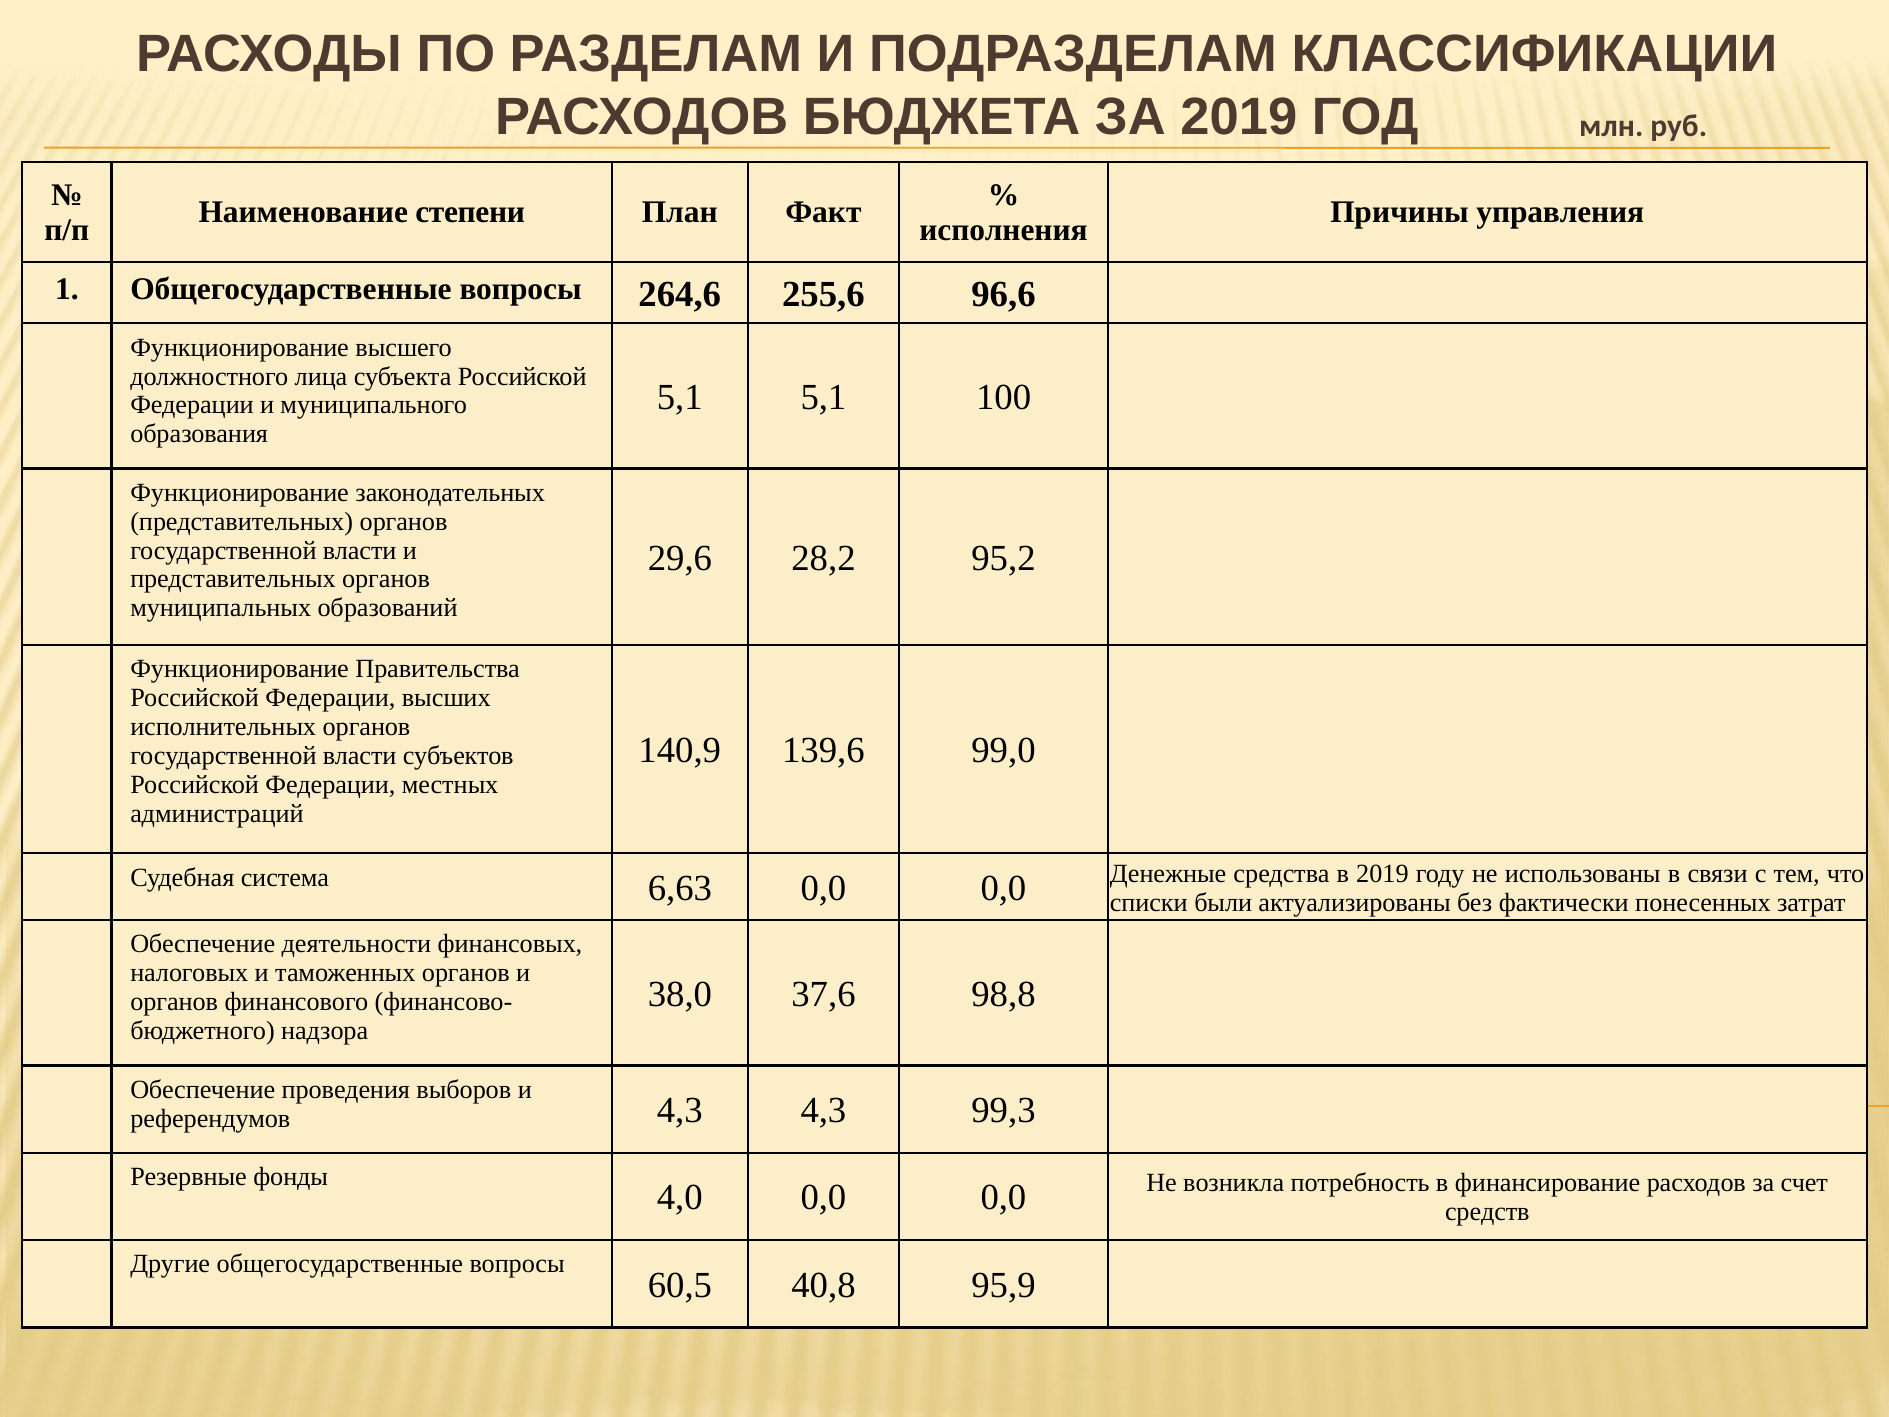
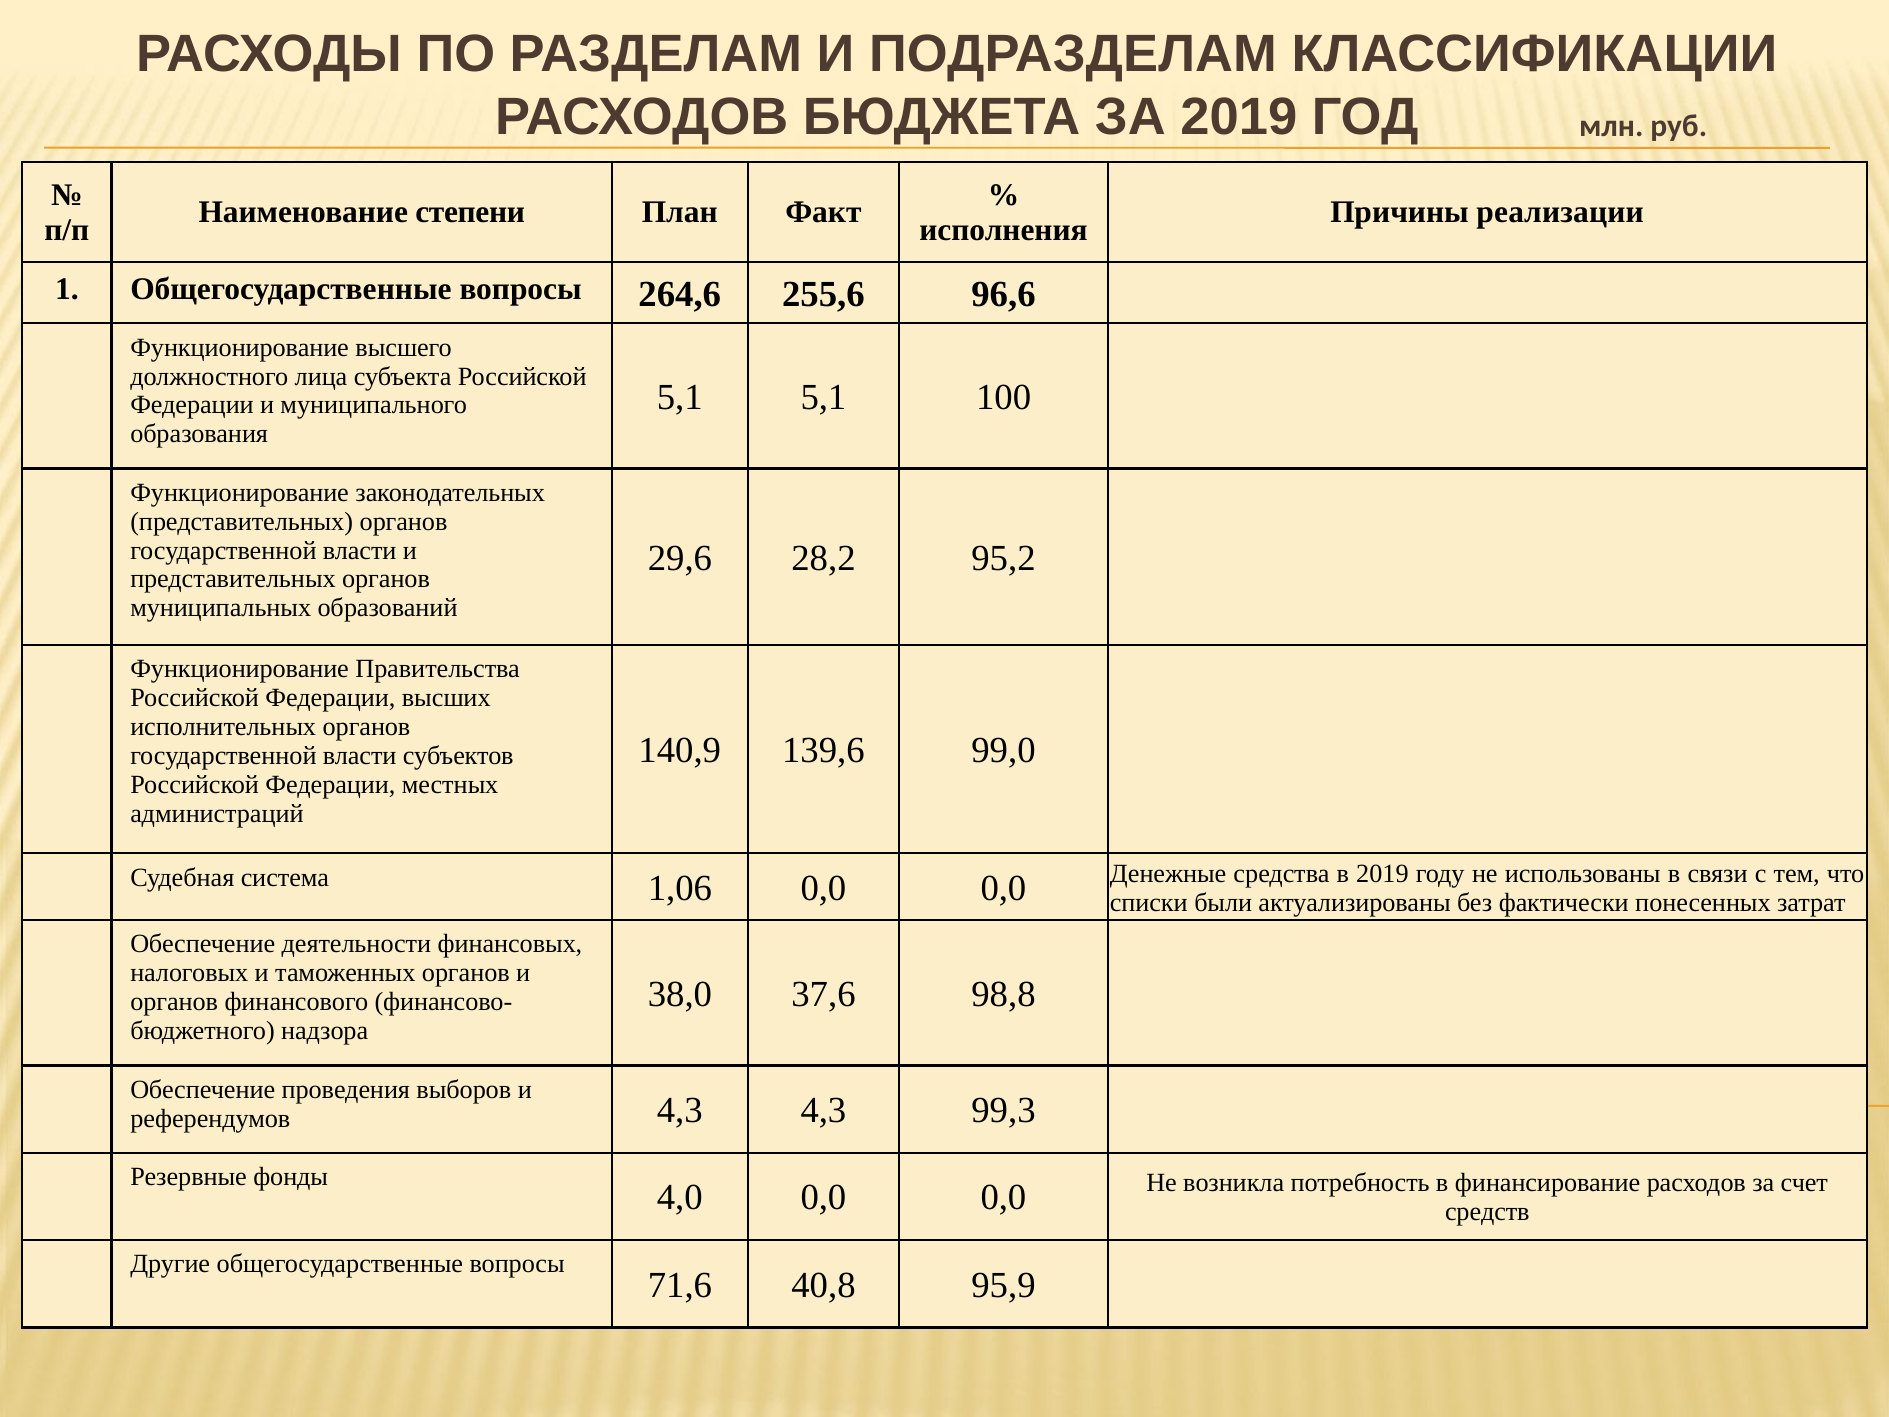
управления: управления -> реализации
6,63: 6,63 -> 1,06
60,5: 60,5 -> 71,6
